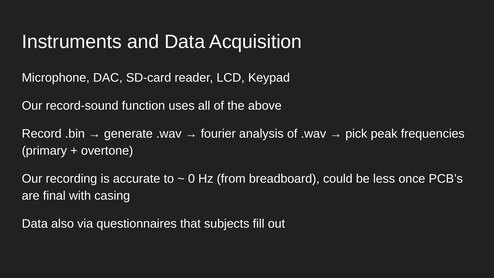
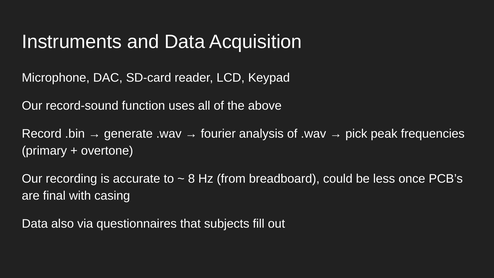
0: 0 -> 8
